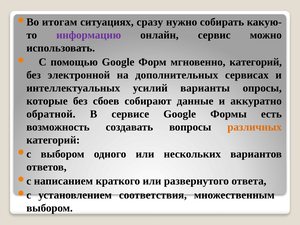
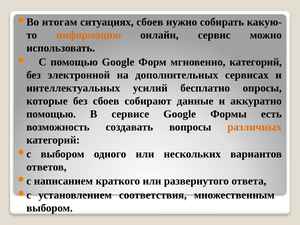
ситуациях сразу: сразу -> сбоев
информацию colour: purple -> orange
варианты: варианты -> бесплатно
обратной at (51, 114): обратной -> помощью
